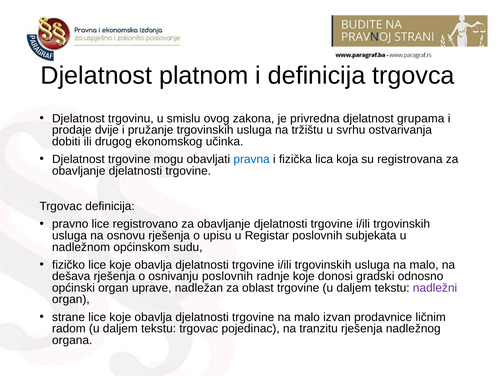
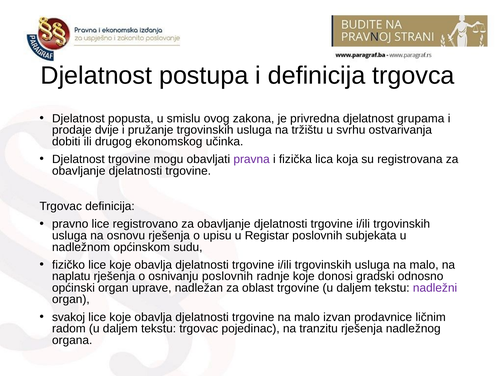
platnom: platnom -> postupa
trgovinu: trgovinu -> popusta
pravna colour: blue -> purple
dešava: dešava -> naplatu
strane: strane -> svakoj
